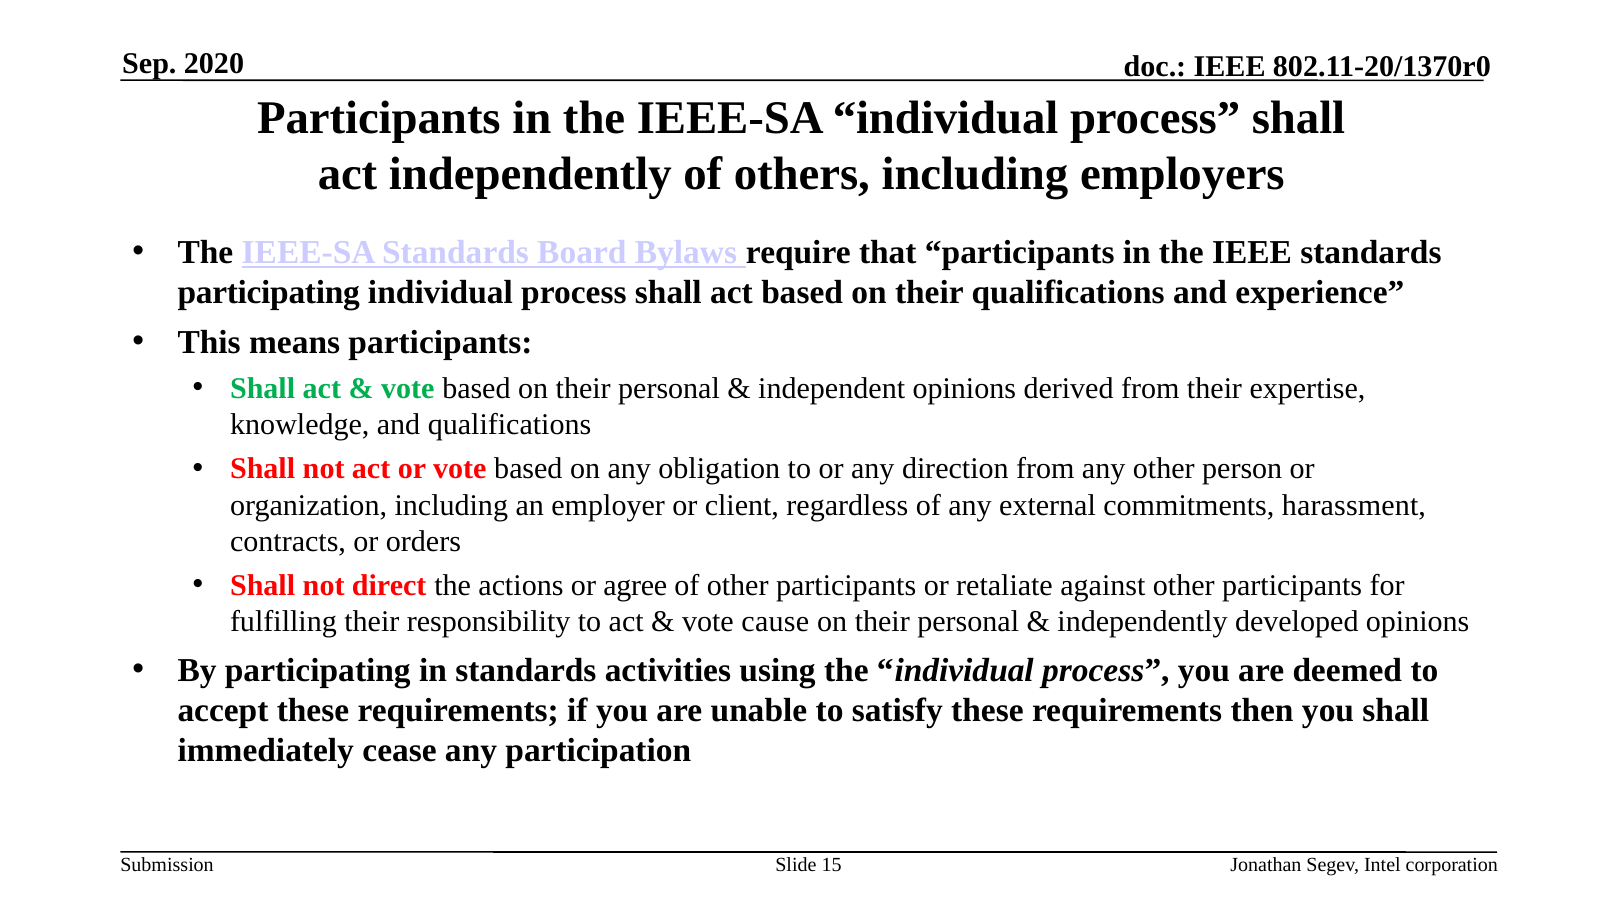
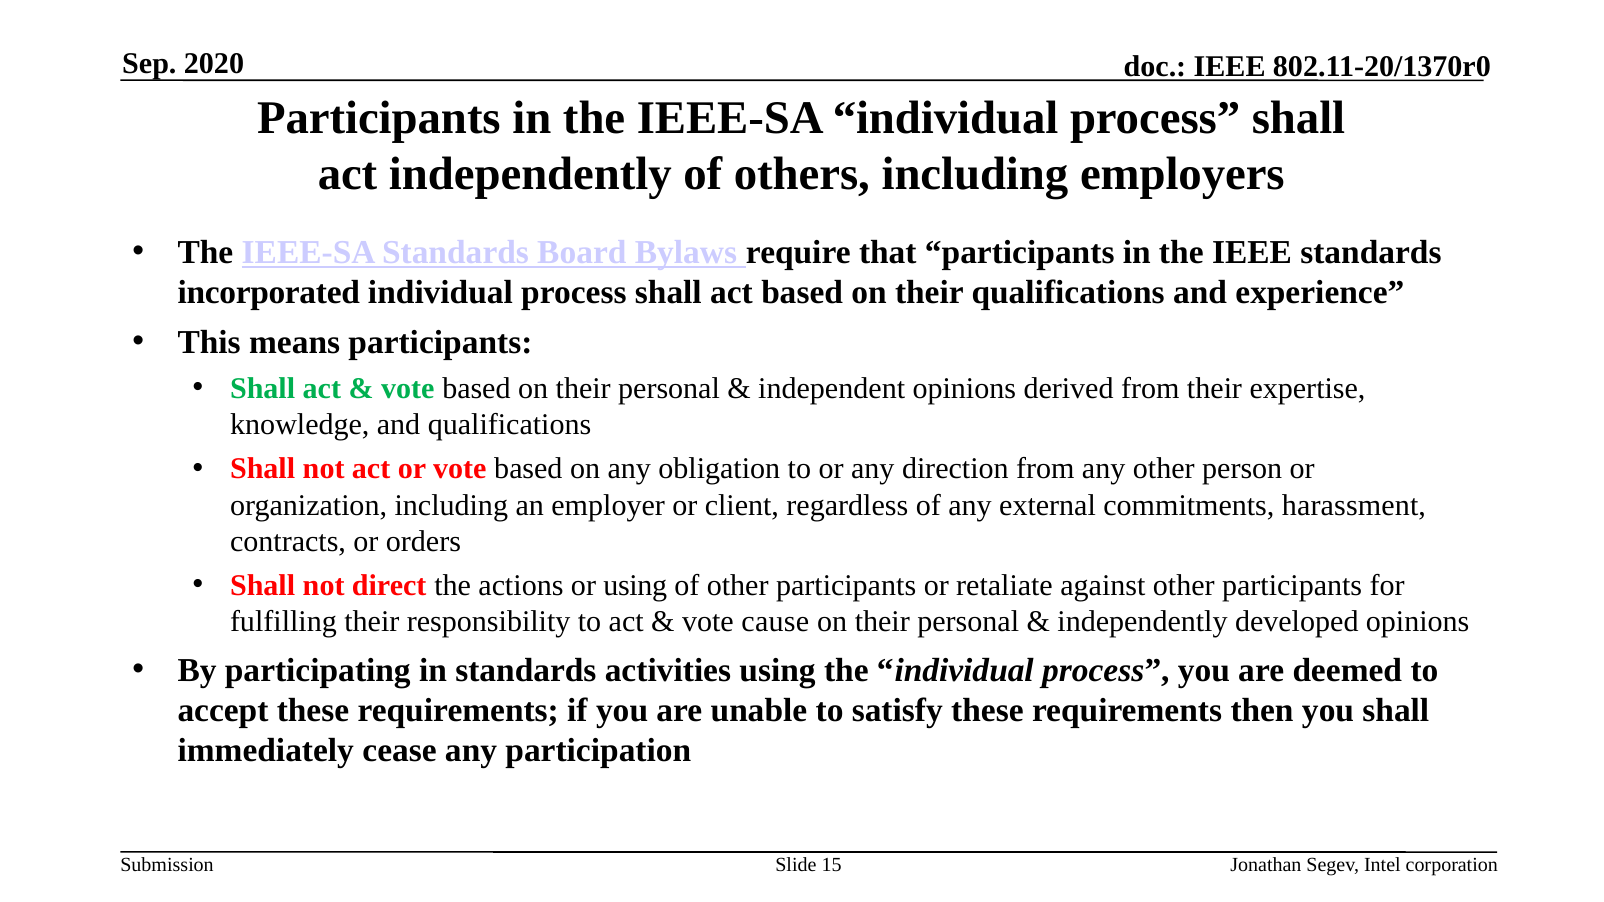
participating at (269, 292): participating -> incorporated
or agree: agree -> using
